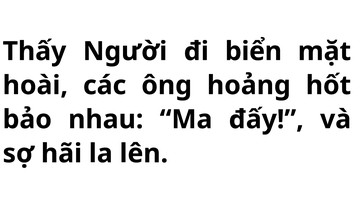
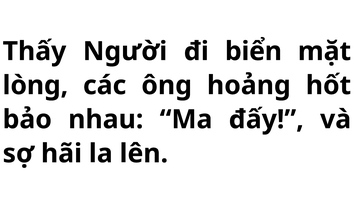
hoài: hoài -> lòng
